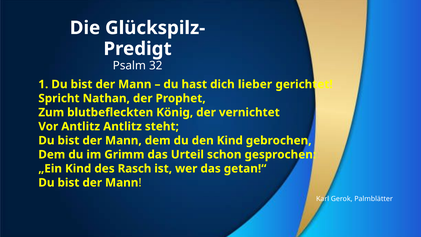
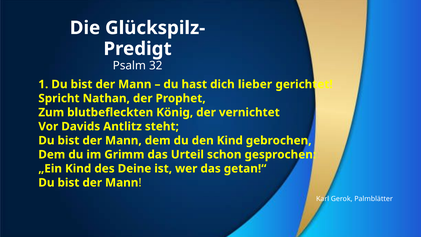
Vor Antlitz: Antlitz -> Davids
Rasch: Rasch -> Deine
